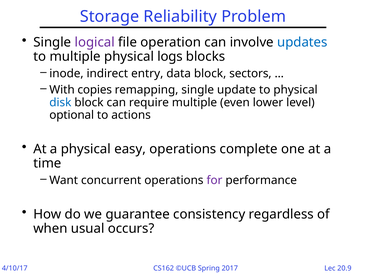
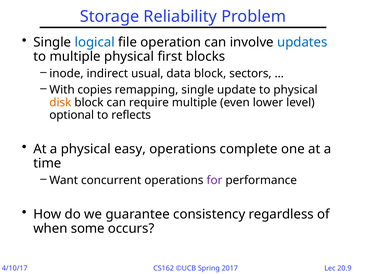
logical colour: purple -> blue
logs: logs -> first
entry: entry -> usual
disk colour: blue -> orange
actions: actions -> reflects
usual: usual -> some
